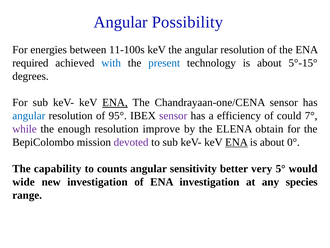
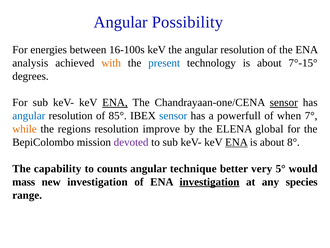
11-100s: 11-100s -> 16-100s
required: required -> analysis
with colour: blue -> orange
5°-15°: 5°-15° -> 7°-15°
sensor at (284, 102) underline: none -> present
95°: 95° -> 85°
sensor at (173, 116) colour: purple -> blue
efficiency: efficiency -> powerfull
could: could -> when
while colour: purple -> orange
enough: enough -> regions
obtain: obtain -> global
0°: 0° -> 8°
sensitivity: sensitivity -> technique
wide: wide -> mass
investigation at (209, 182) underline: none -> present
